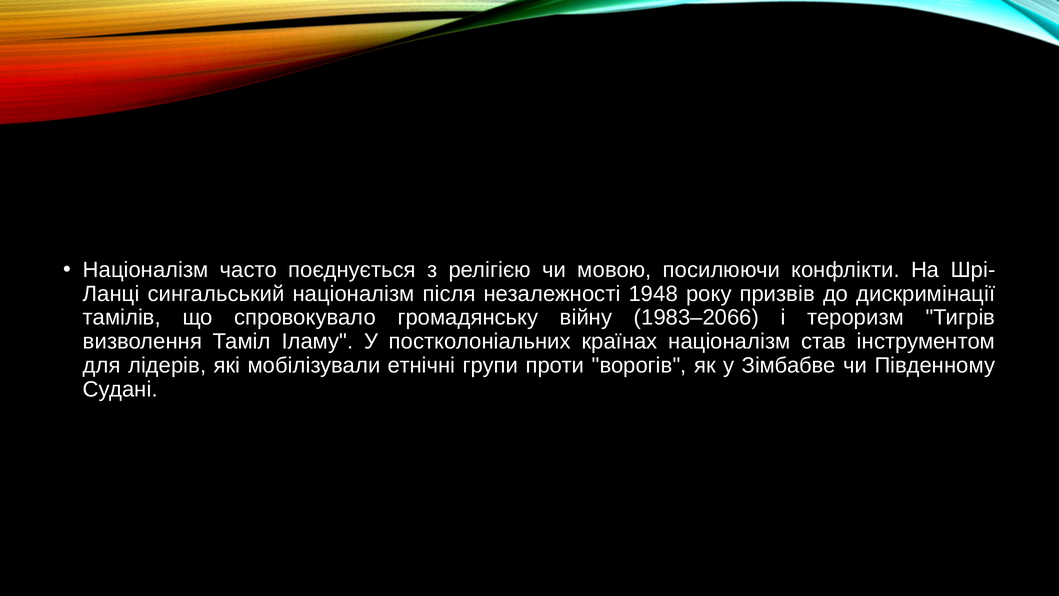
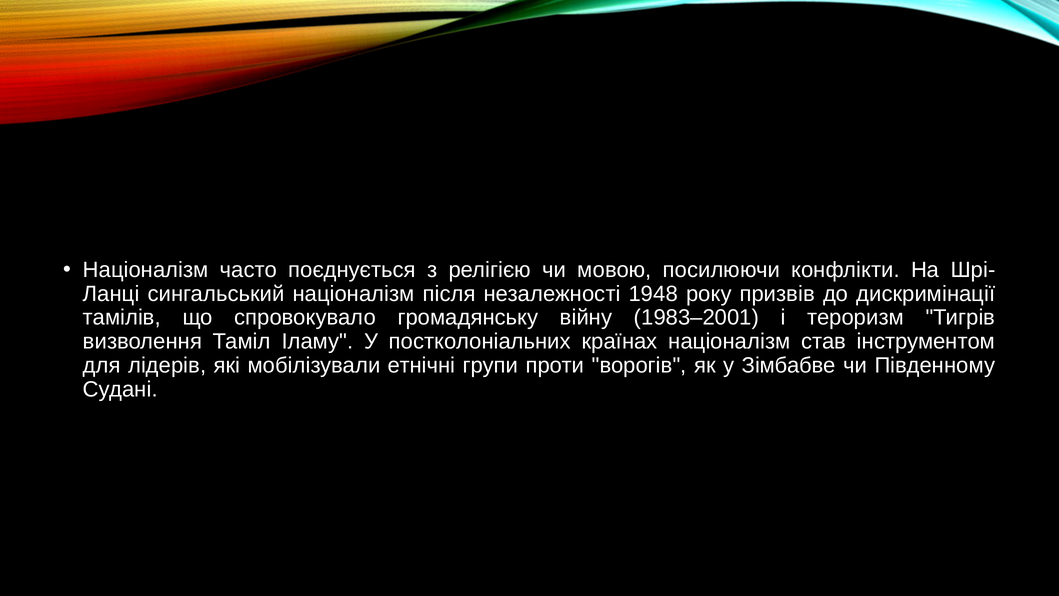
1983–2066: 1983–2066 -> 1983–2001
